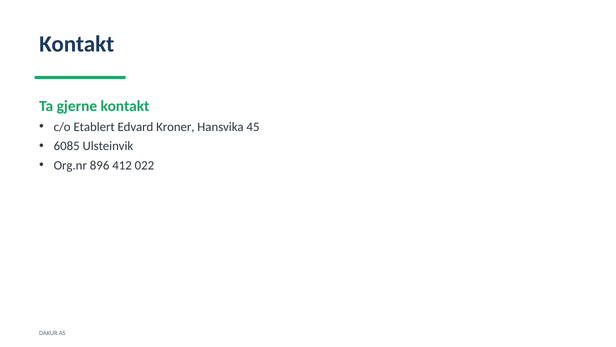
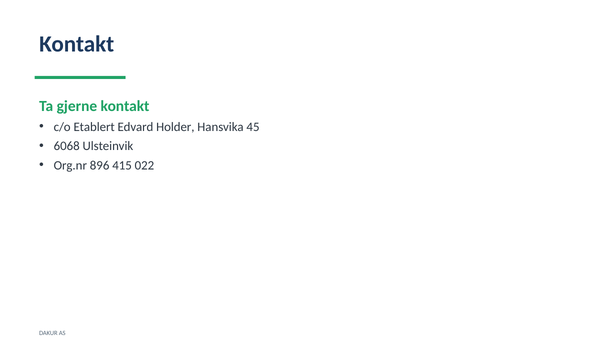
Kroner: Kroner -> Holder
6085: 6085 -> 6068
412: 412 -> 415
